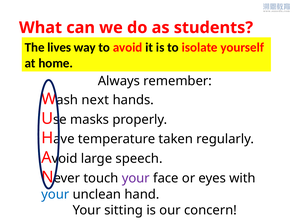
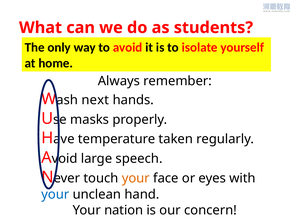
lives: lives -> only
your at (136, 178) colour: purple -> orange
sitting: sitting -> nation
